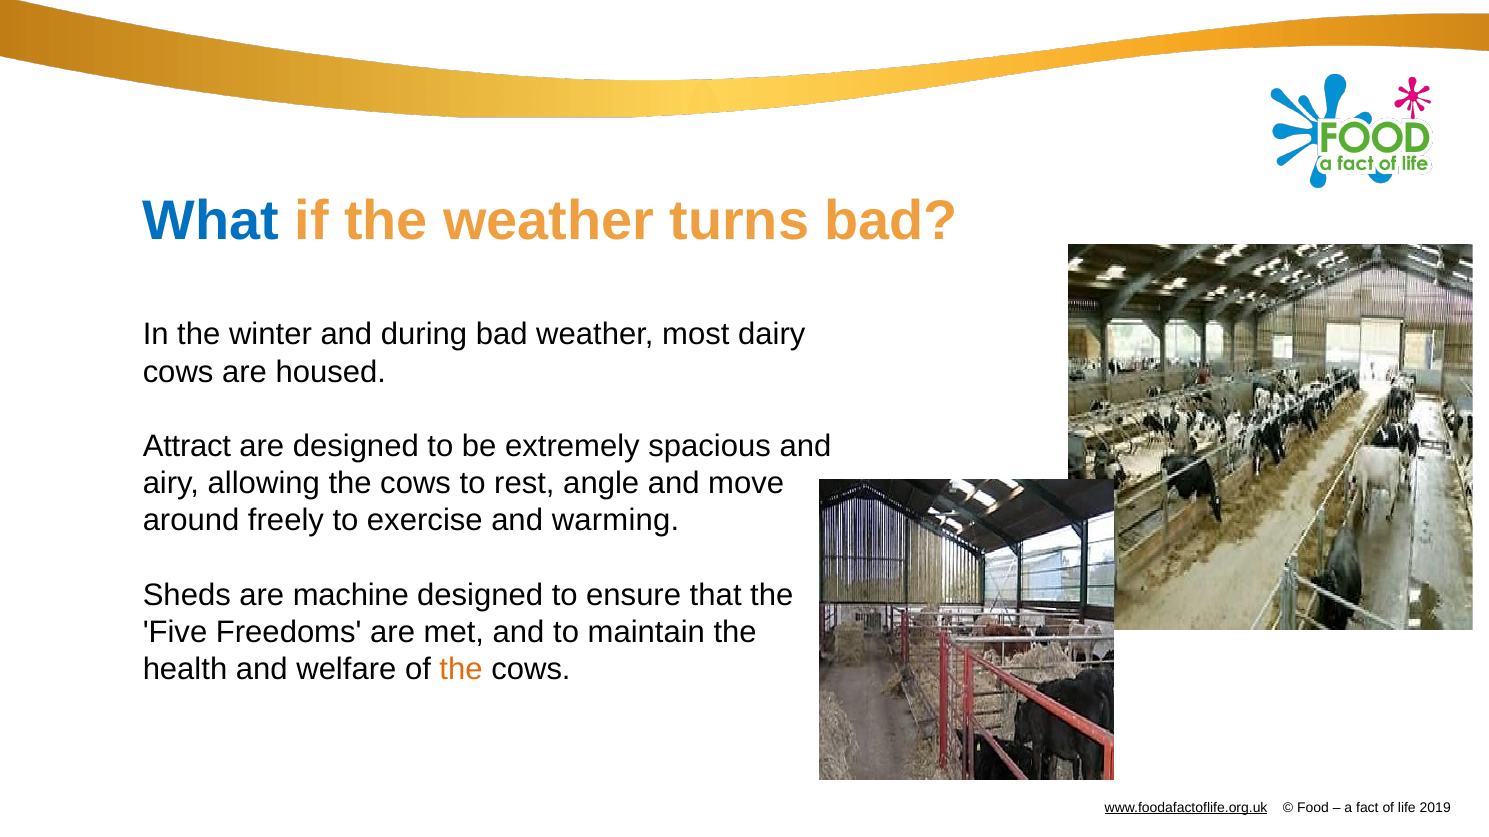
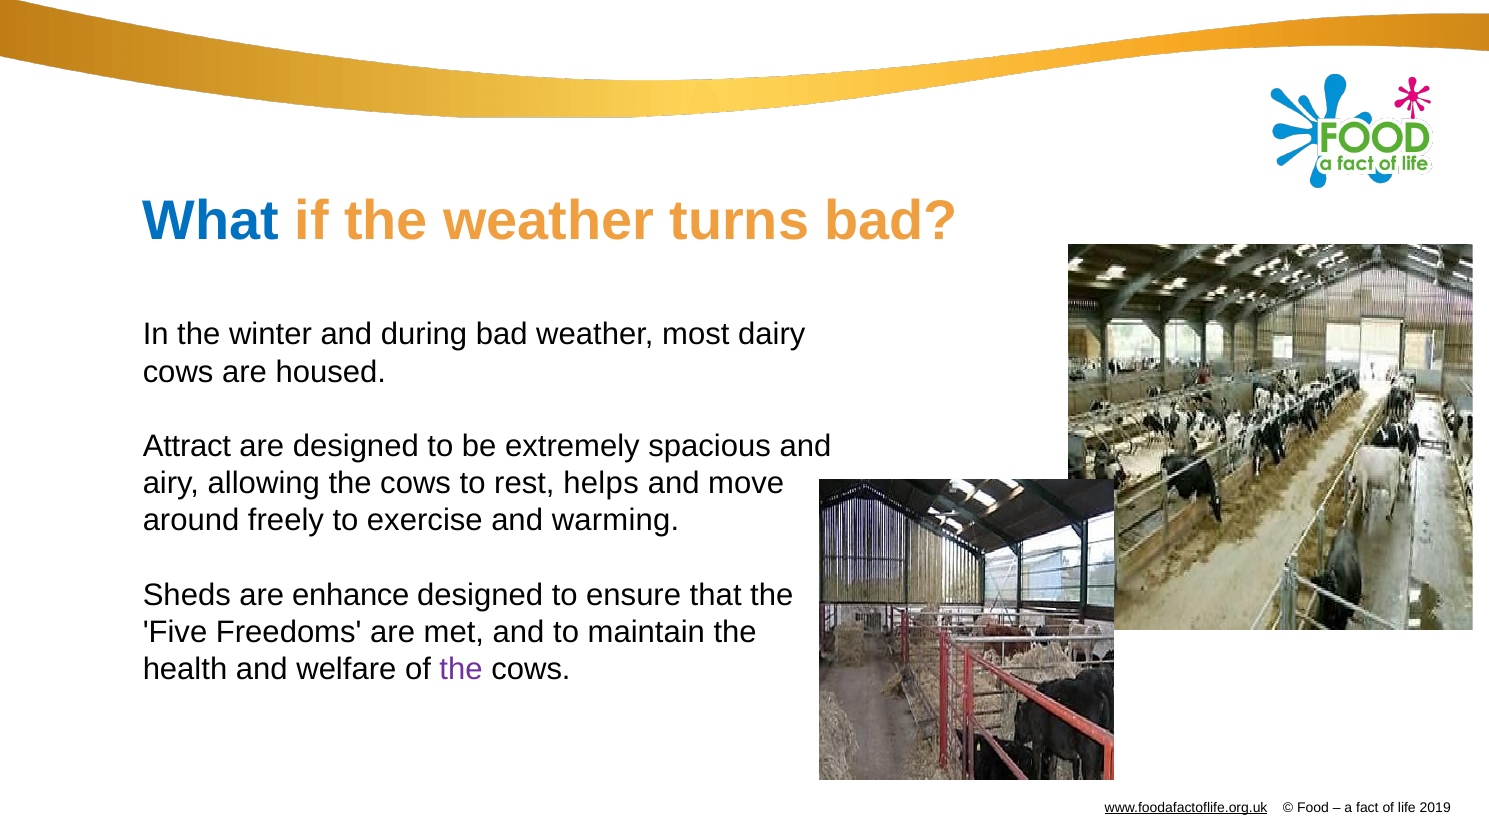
angle: angle -> helps
machine: machine -> enhance
the at (461, 670) colour: orange -> purple
